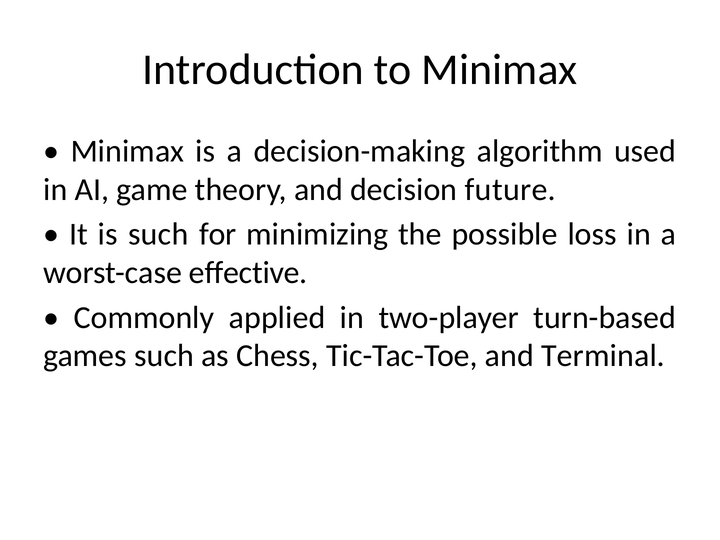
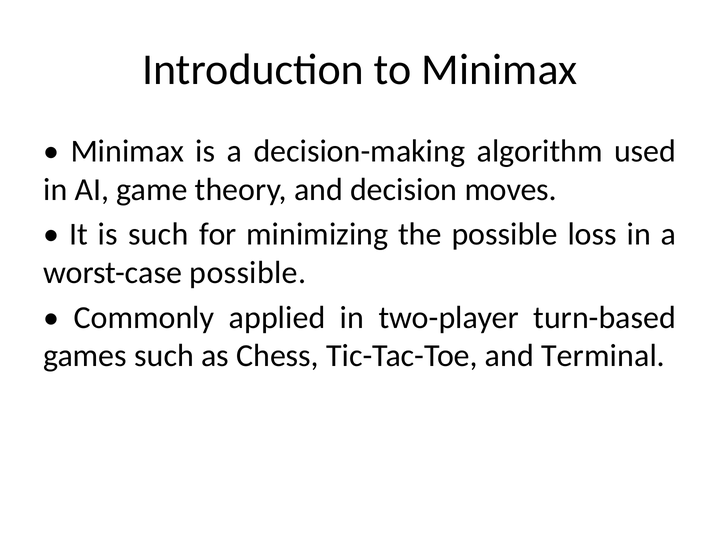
future: future -> moves
worst-case effective: effective -> possible
